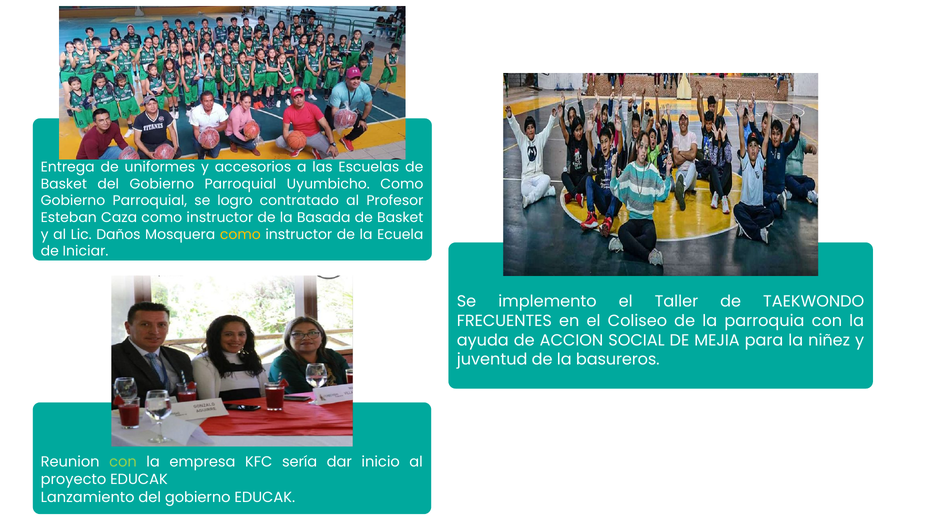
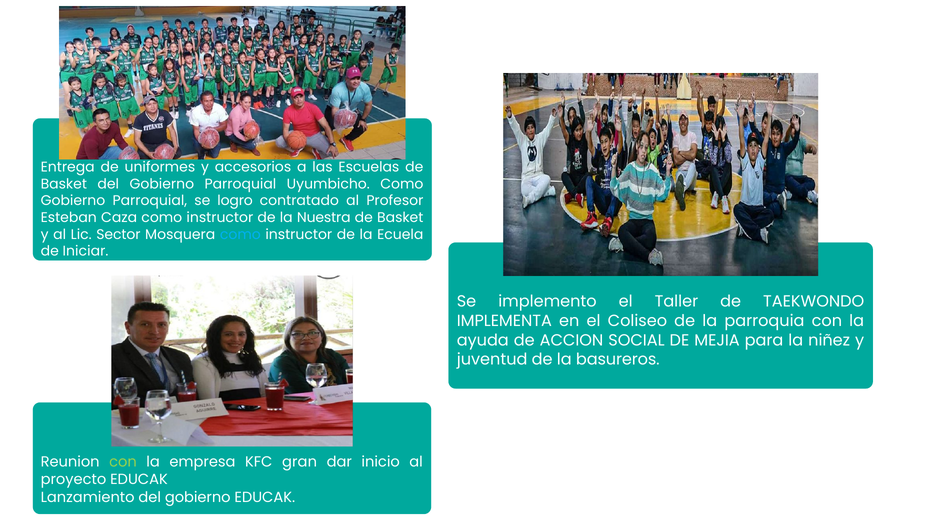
Basada: Basada -> Nuestra
Daños: Daños -> Sector
como at (240, 234) colour: yellow -> light blue
FRECUENTES: FRECUENTES -> IMPLEMENTA
sería: sería -> gran
